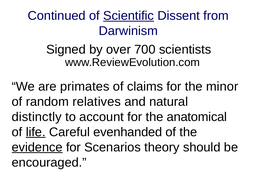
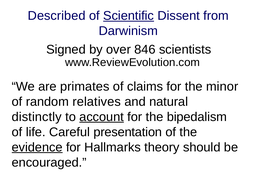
Continued: Continued -> Described
700: 700 -> 846
account underline: none -> present
anatomical: anatomical -> bipedalism
life underline: present -> none
evenhanded: evenhanded -> presentation
Scenarios: Scenarios -> Hallmarks
